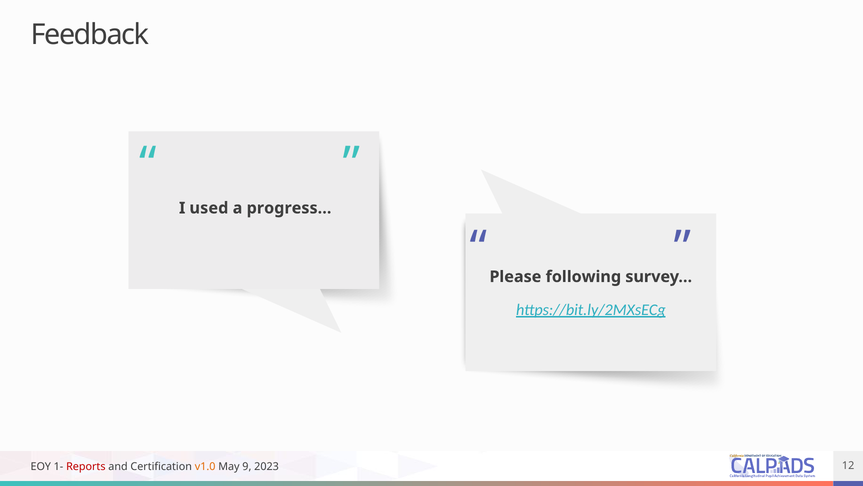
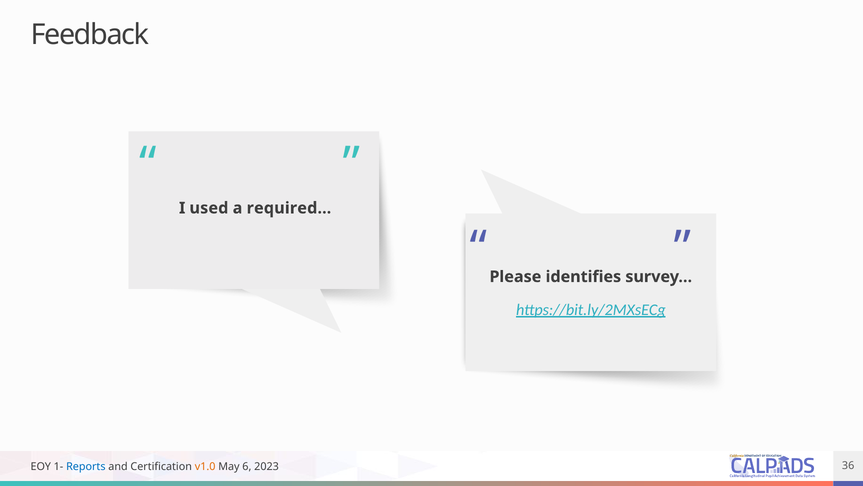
progress…: progress… -> required…
following: following -> identifies
Reports colour: red -> blue
9: 9 -> 6
12: 12 -> 36
